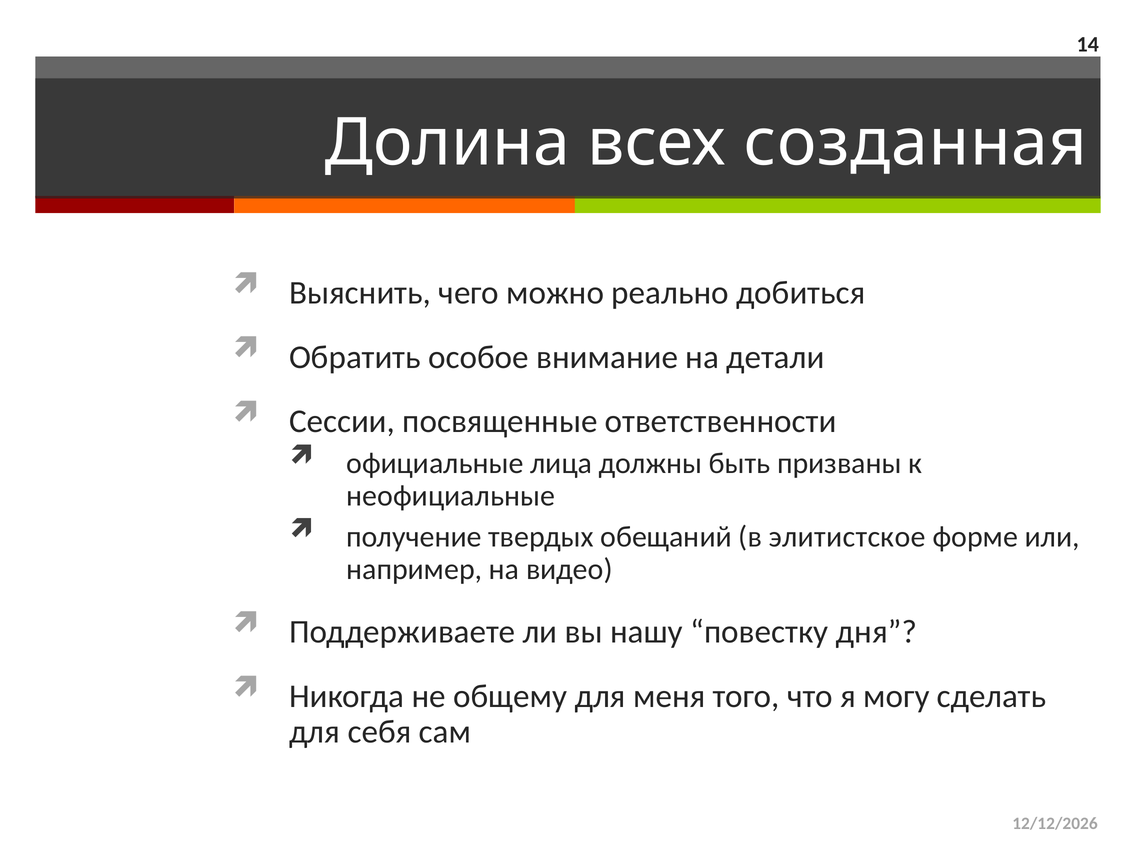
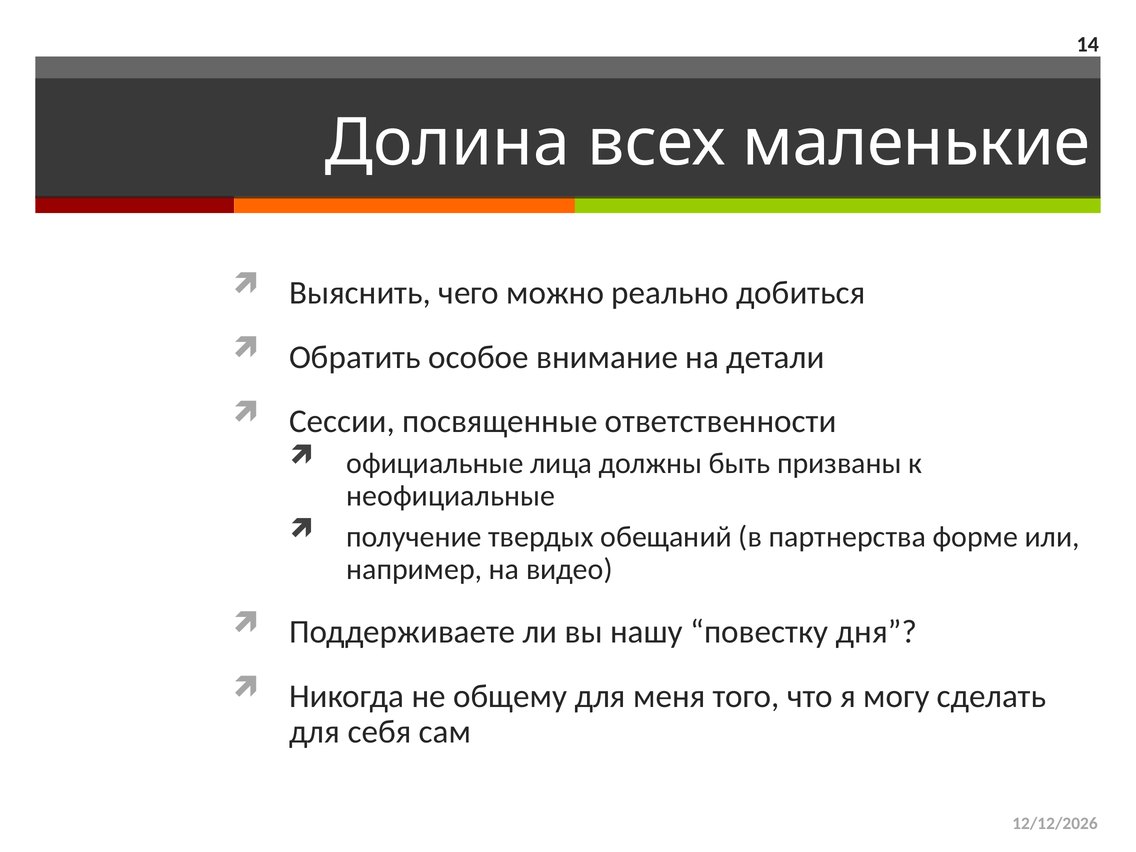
созданная: созданная -> маленькие
элитистское: элитистское -> партнерства
